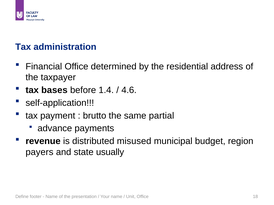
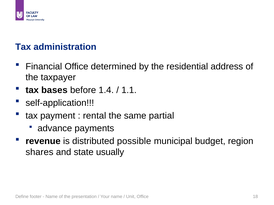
4.6: 4.6 -> 1.1
brutto: brutto -> rental
misused: misused -> possible
payers: payers -> shares
